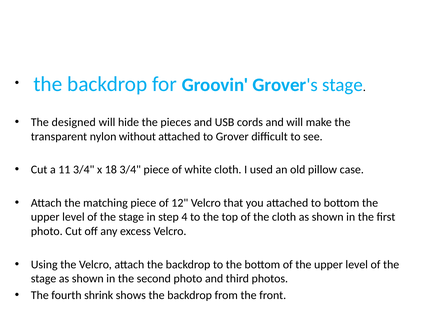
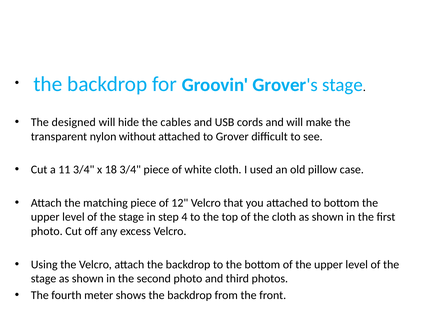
pieces: pieces -> cables
shrink: shrink -> meter
